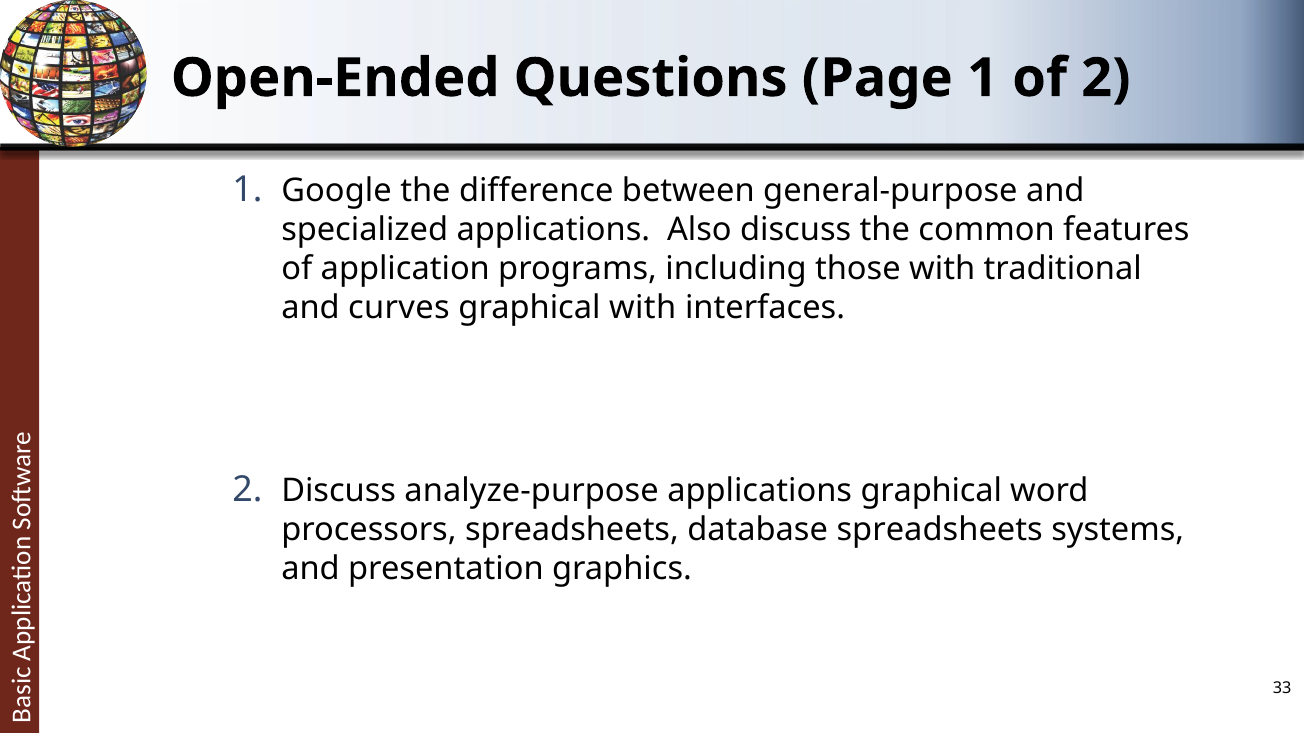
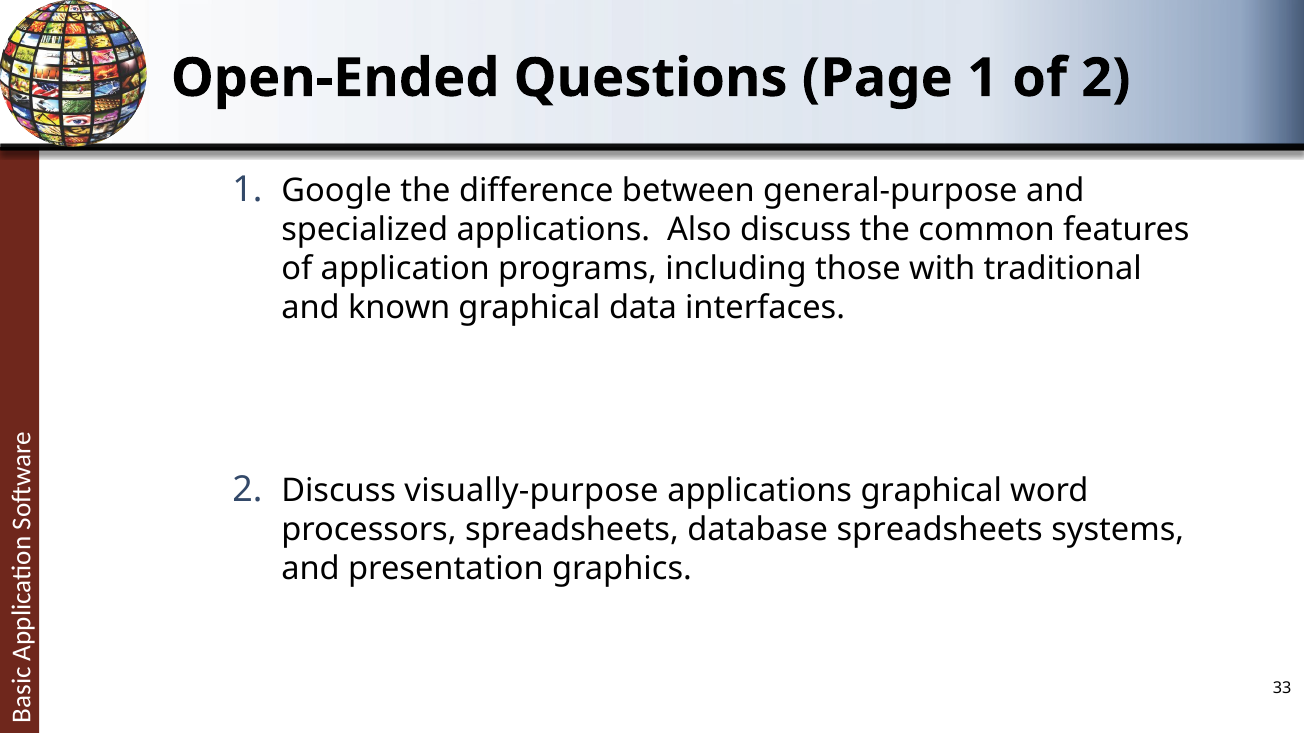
curves: curves -> known
graphical with: with -> data
analyze-purpose: analyze-purpose -> visually-purpose
